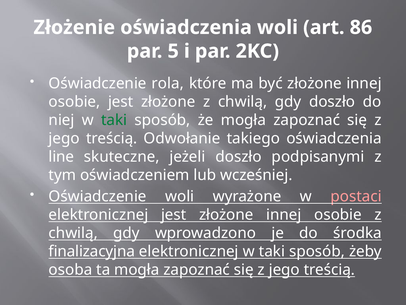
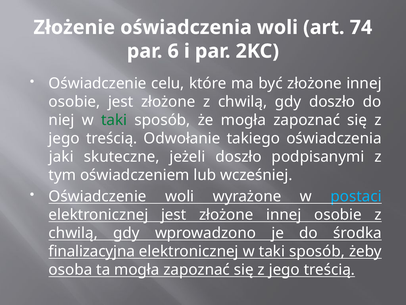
86: 86 -> 74
5: 5 -> 6
rola: rola -> celu
line: line -> jaki
postaci colour: pink -> light blue
